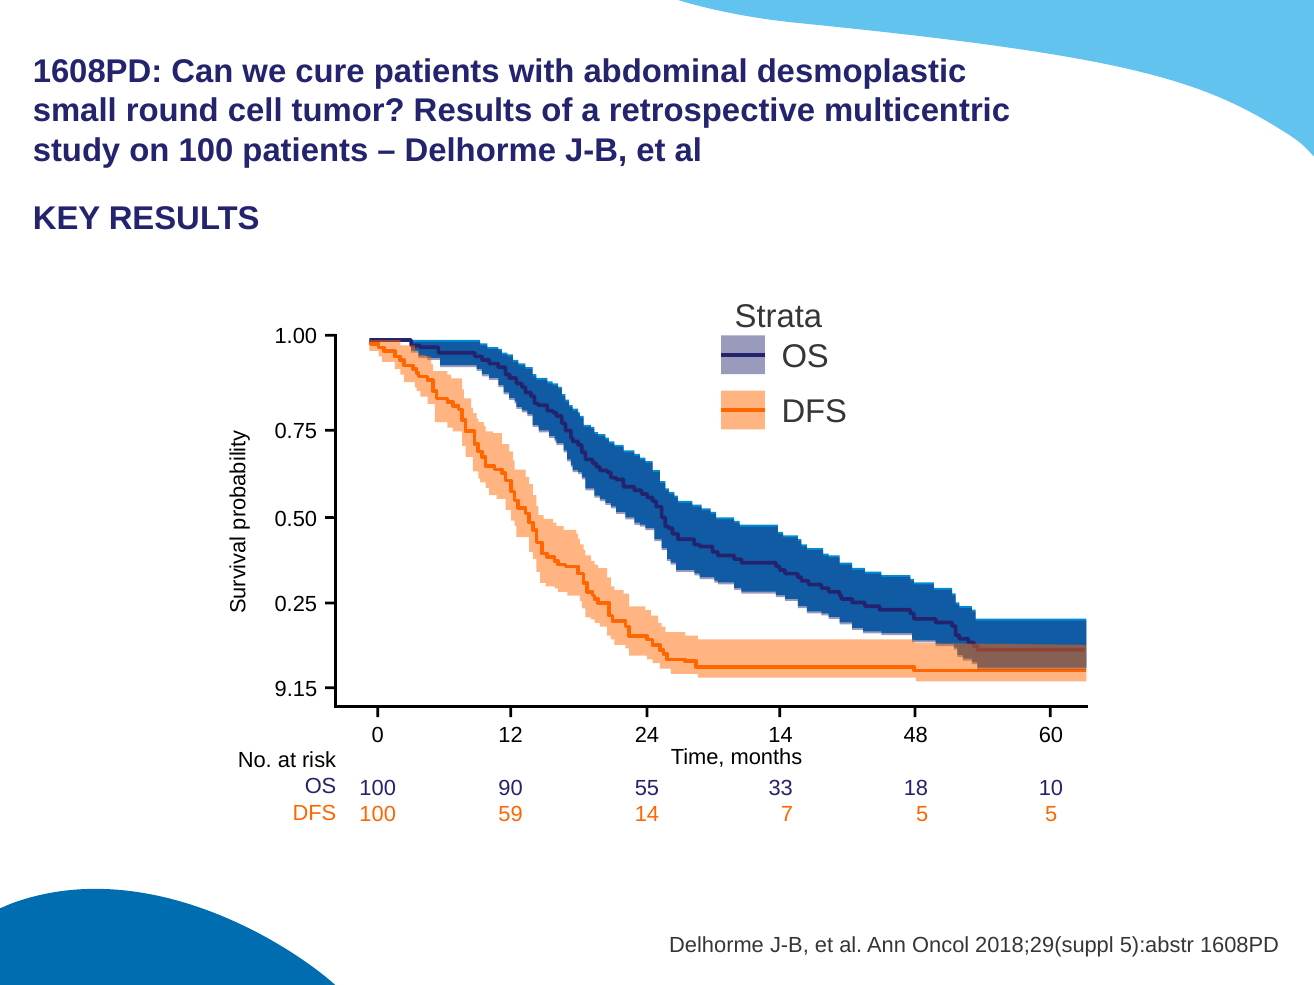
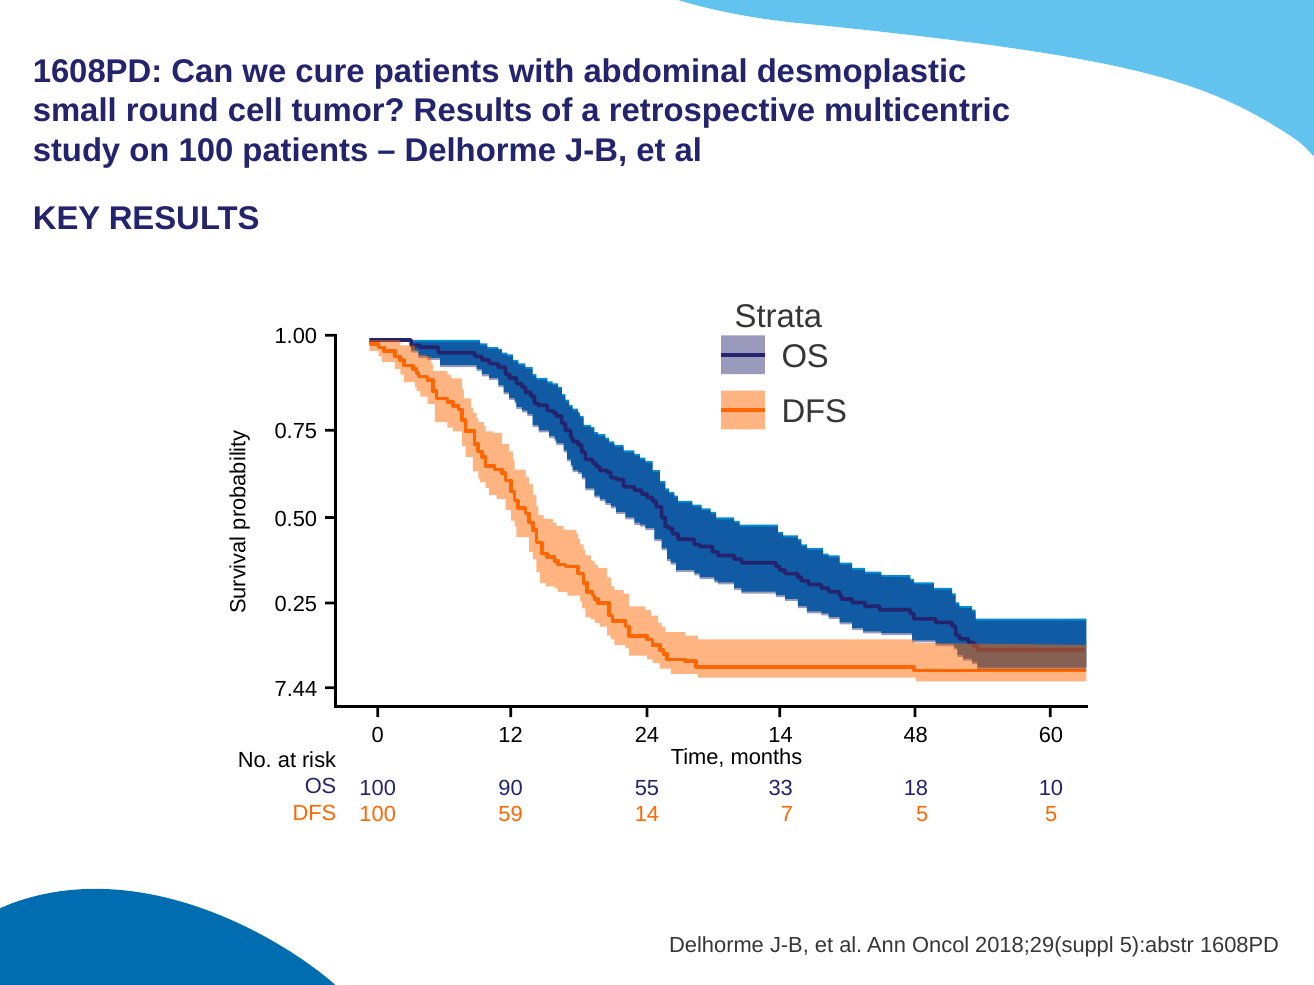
9.15: 9.15 -> 7.44
